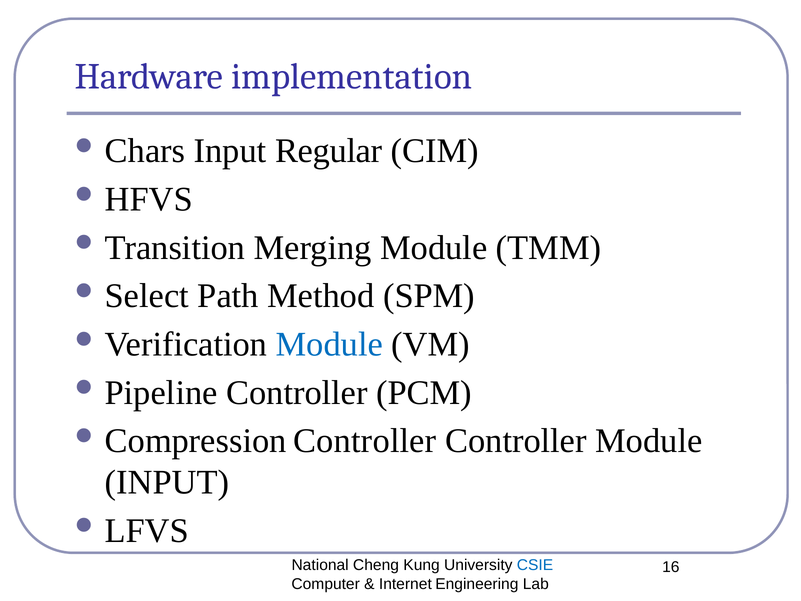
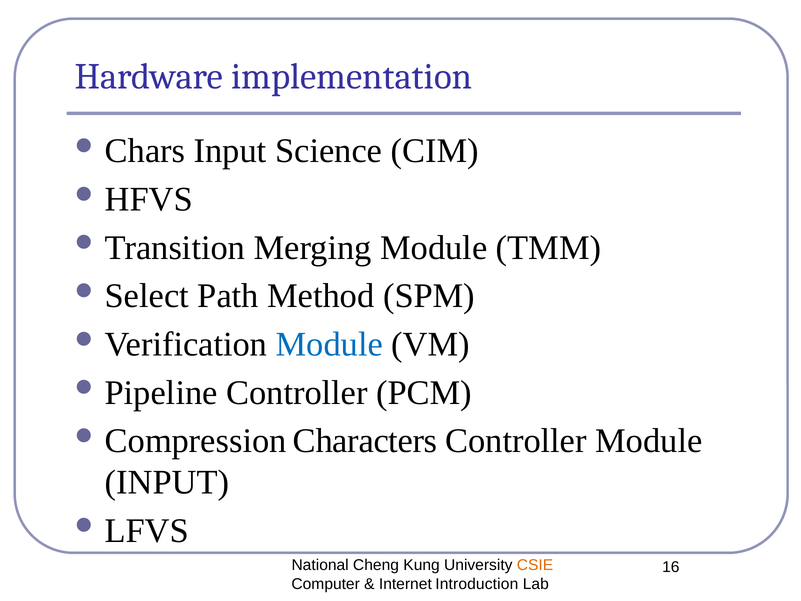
Regular: Regular -> Science
Compression Controller: Controller -> Characters
CSIE colour: blue -> orange
Engineering: Engineering -> Introduction
